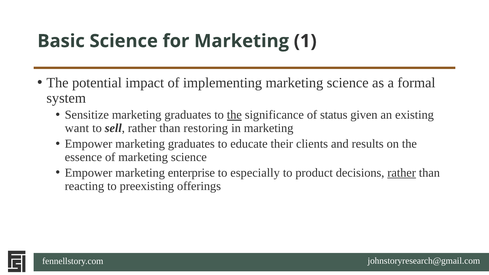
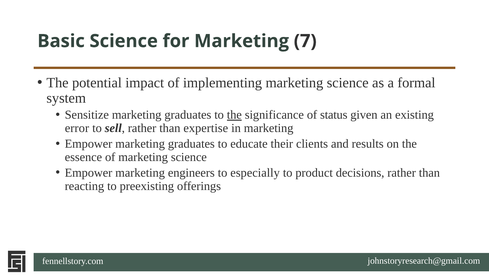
1: 1 -> 7
want: want -> error
restoring: restoring -> expertise
enterprise: enterprise -> engineers
rather at (402, 173) underline: present -> none
